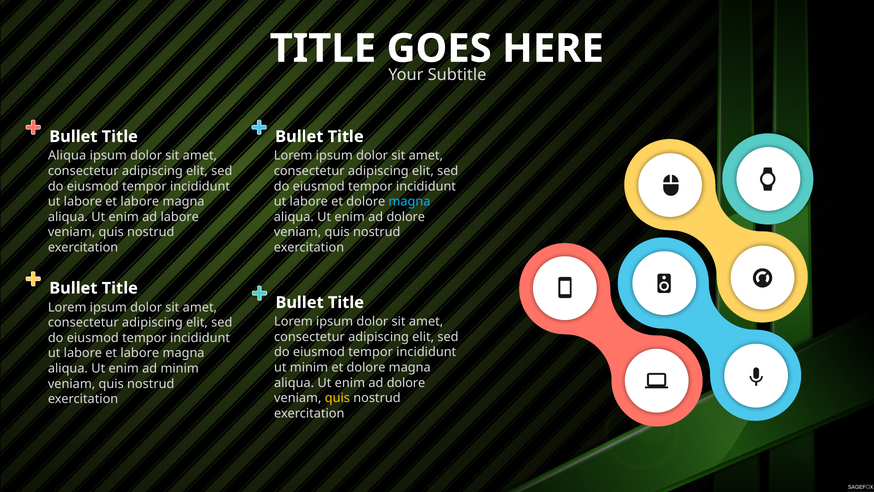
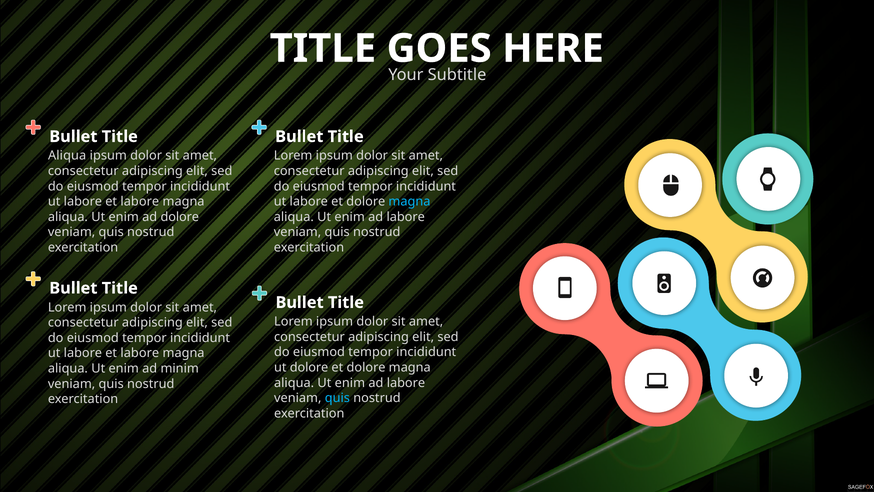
ad labore: labore -> dolore
dolore at (406, 217): dolore -> labore
ut minim: minim -> dolore
dolore at (406, 383): dolore -> labore
quis at (337, 398) colour: yellow -> light blue
